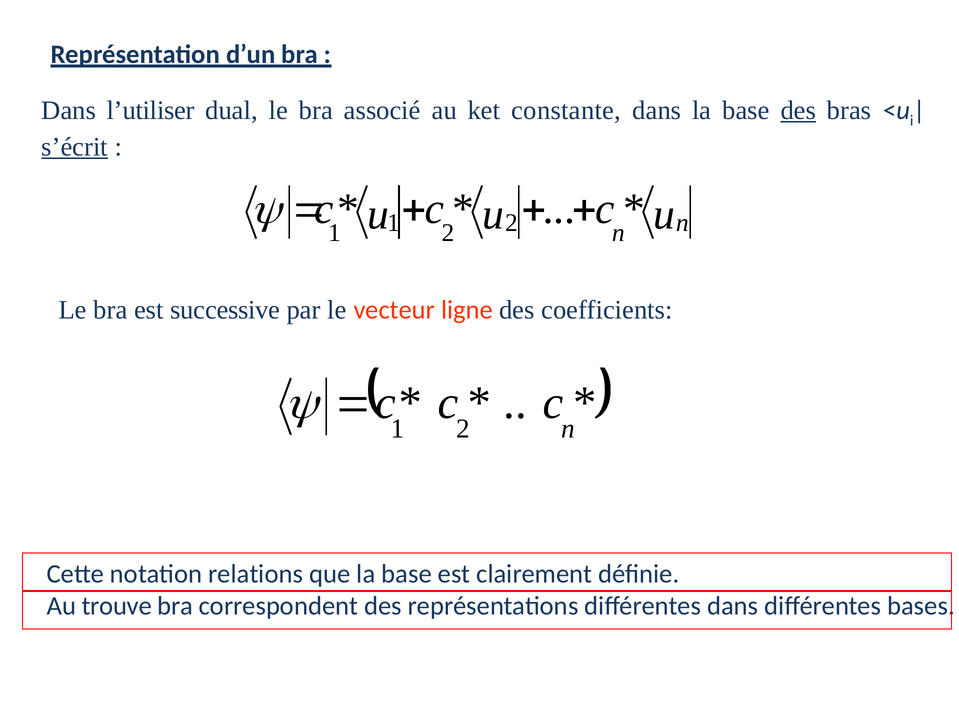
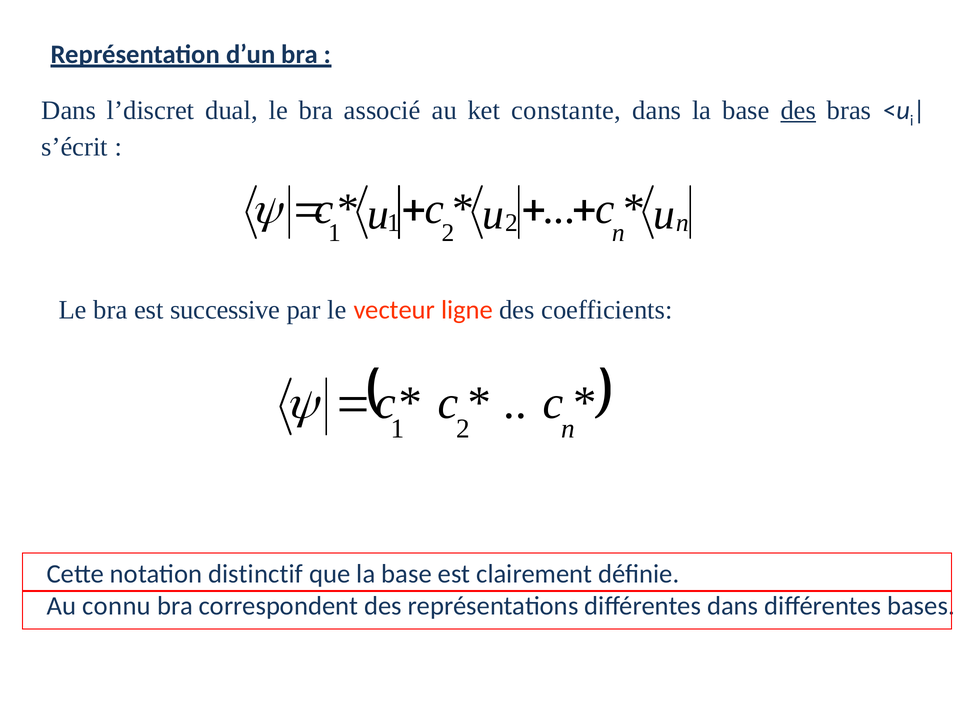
l’utiliser: l’utiliser -> l’discret
s’écrit underline: present -> none
relations: relations -> distinctif
trouve: trouve -> connu
